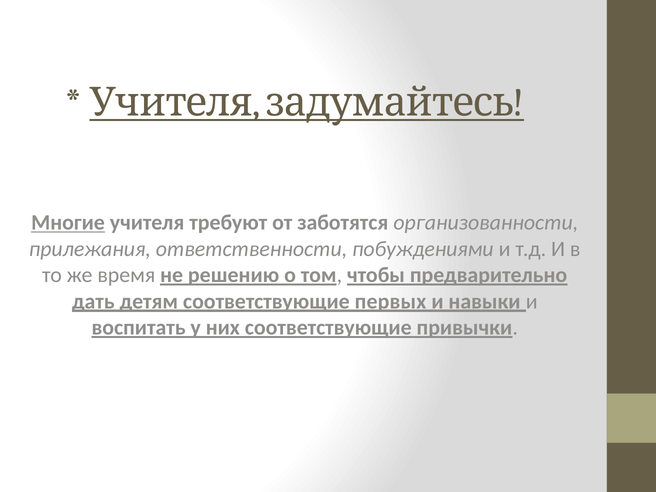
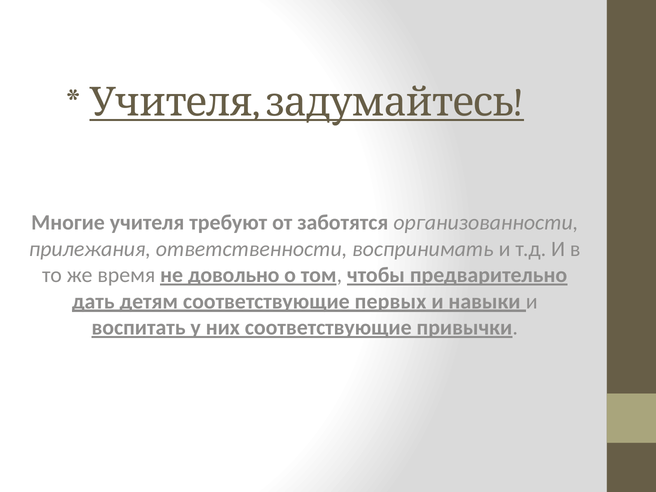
Многие underline: present -> none
побуждениями: побуждениями -> воспринимать
решению: решению -> довольно
